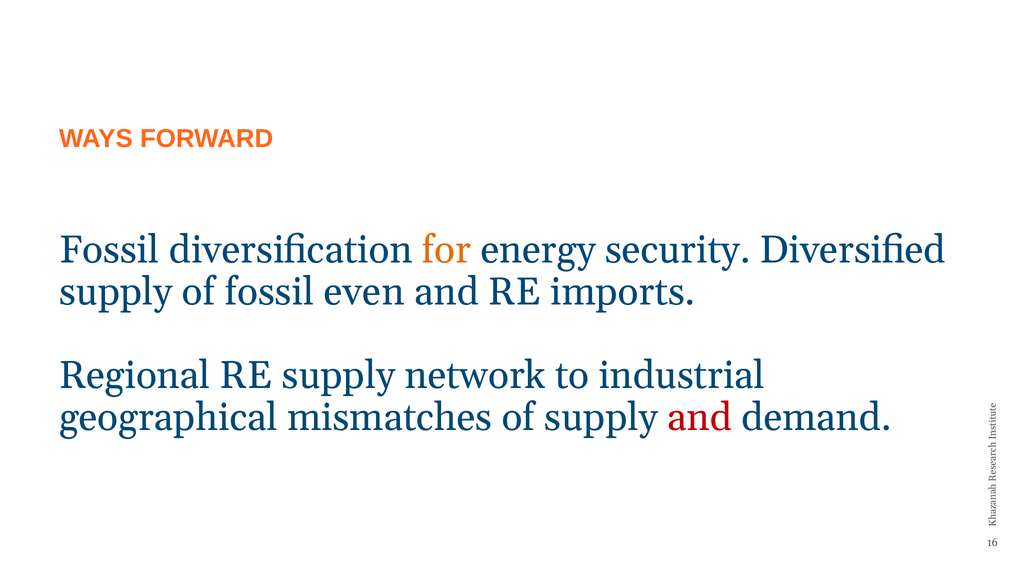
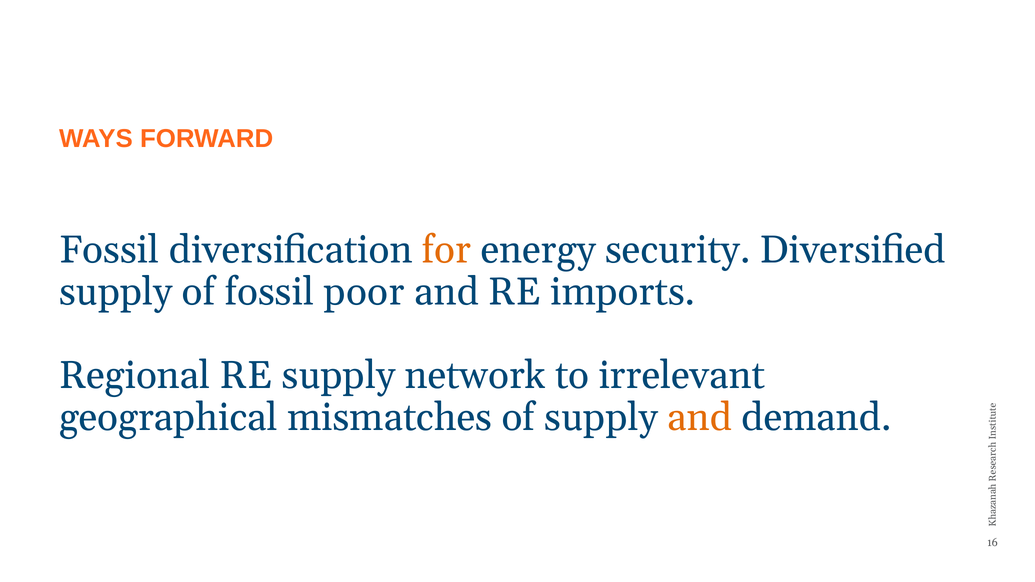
even: even -> poor
industrial: industrial -> irrelevant
and at (700, 418) colour: red -> orange
